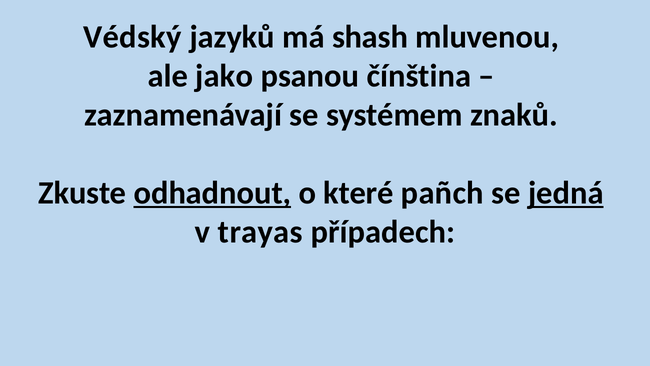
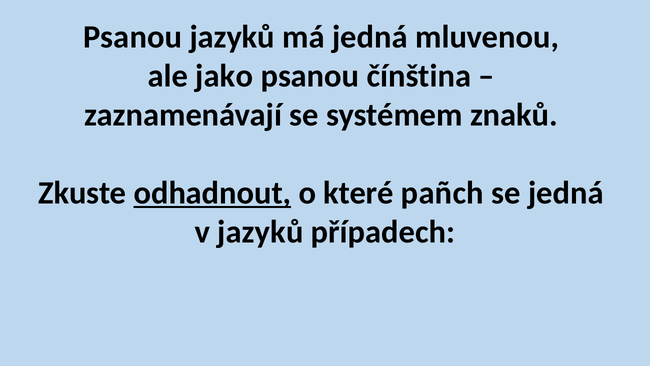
Védský at (132, 37): Védský -> Psanou
má shash: shash -> jedná
jedná at (566, 193) underline: present -> none
v trayas: trayas -> jazyků
